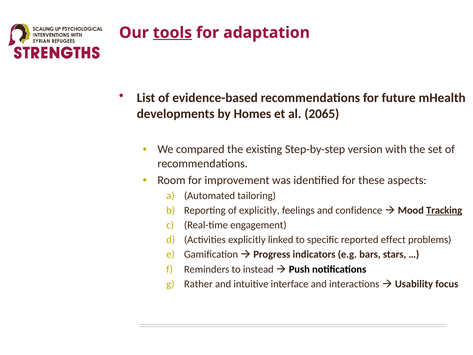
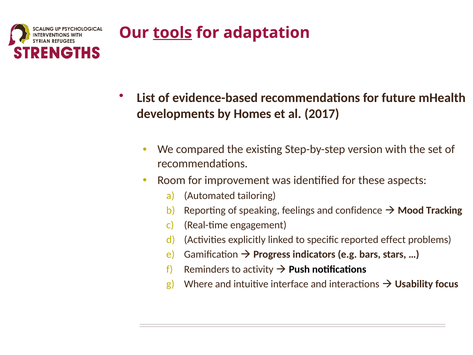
2065: 2065 -> 2017
of explicitly: explicitly -> speaking
Tracking underline: present -> none
instead: instead -> activity
Rather: Rather -> Where
